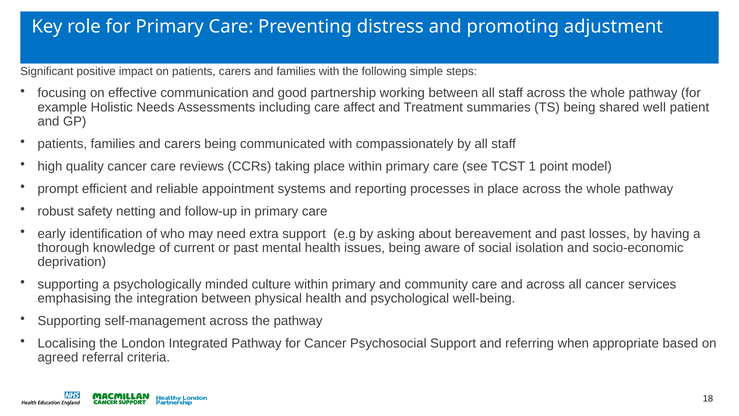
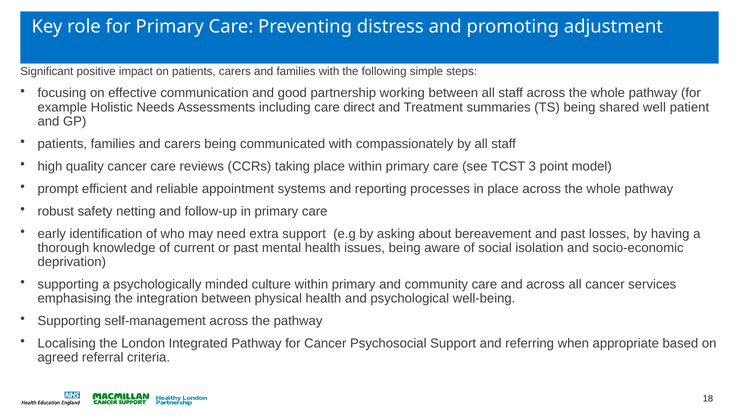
affect: affect -> direct
1: 1 -> 3
